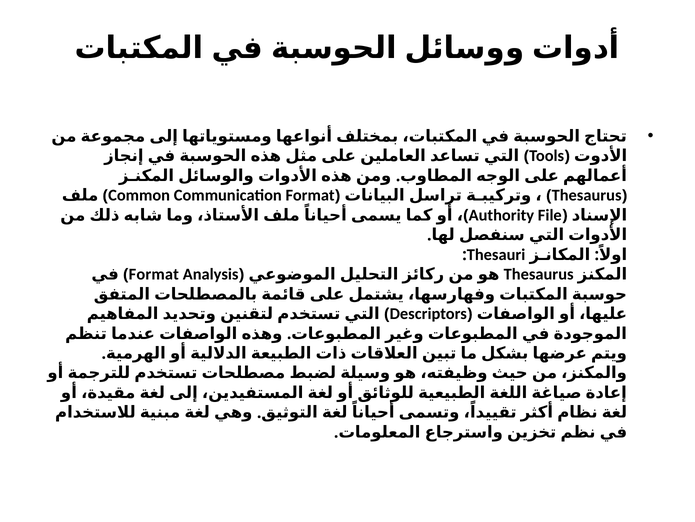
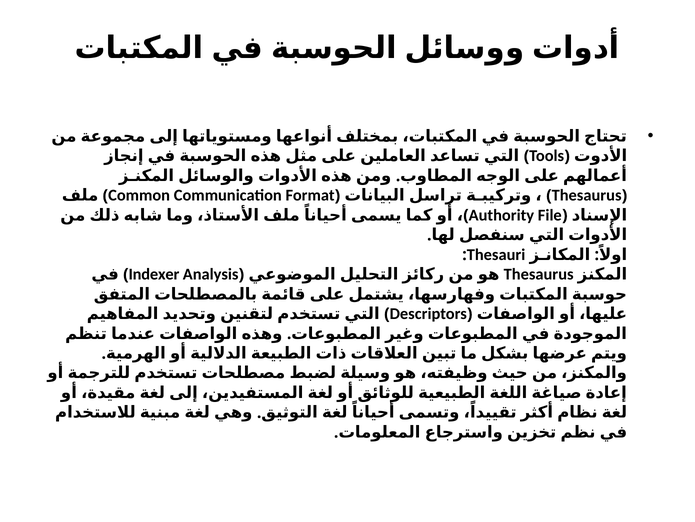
Format at (154, 274): Format -> Indexer
